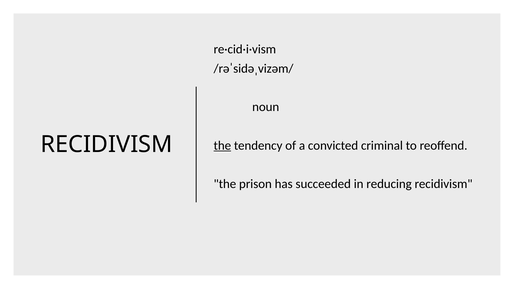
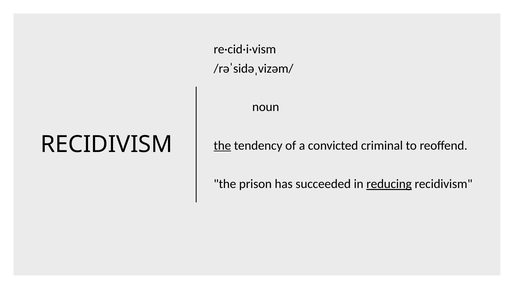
reducing underline: none -> present
